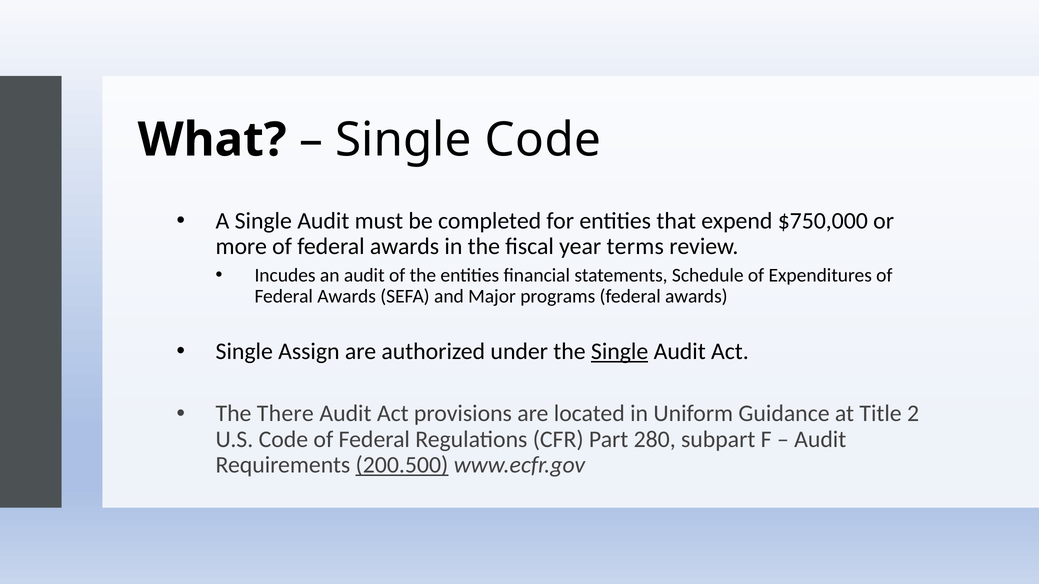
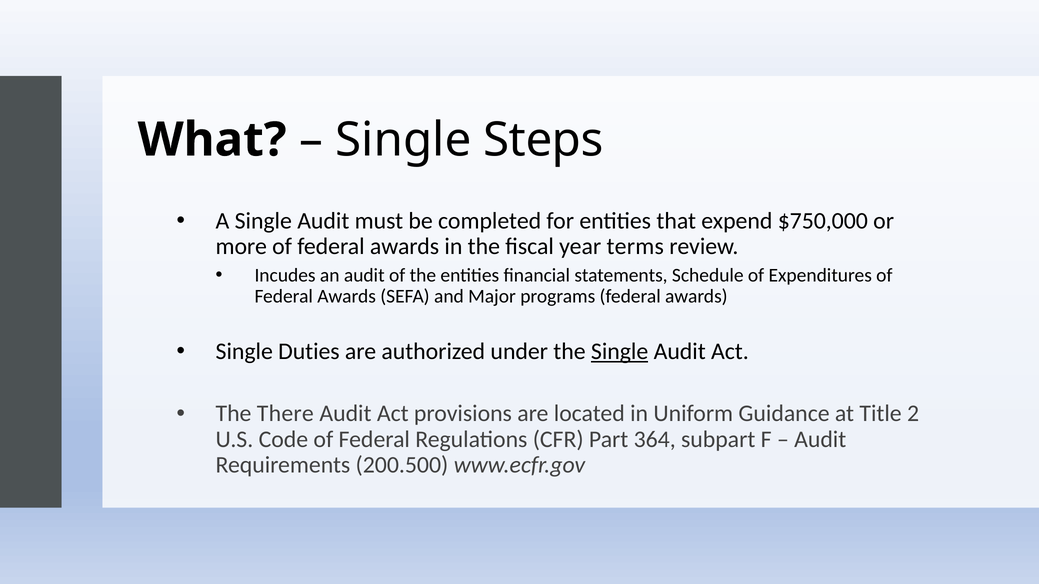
Single Code: Code -> Steps
Assign: Assign -> Duties
280: 280 -> 364
200.500 underline: present -> none
